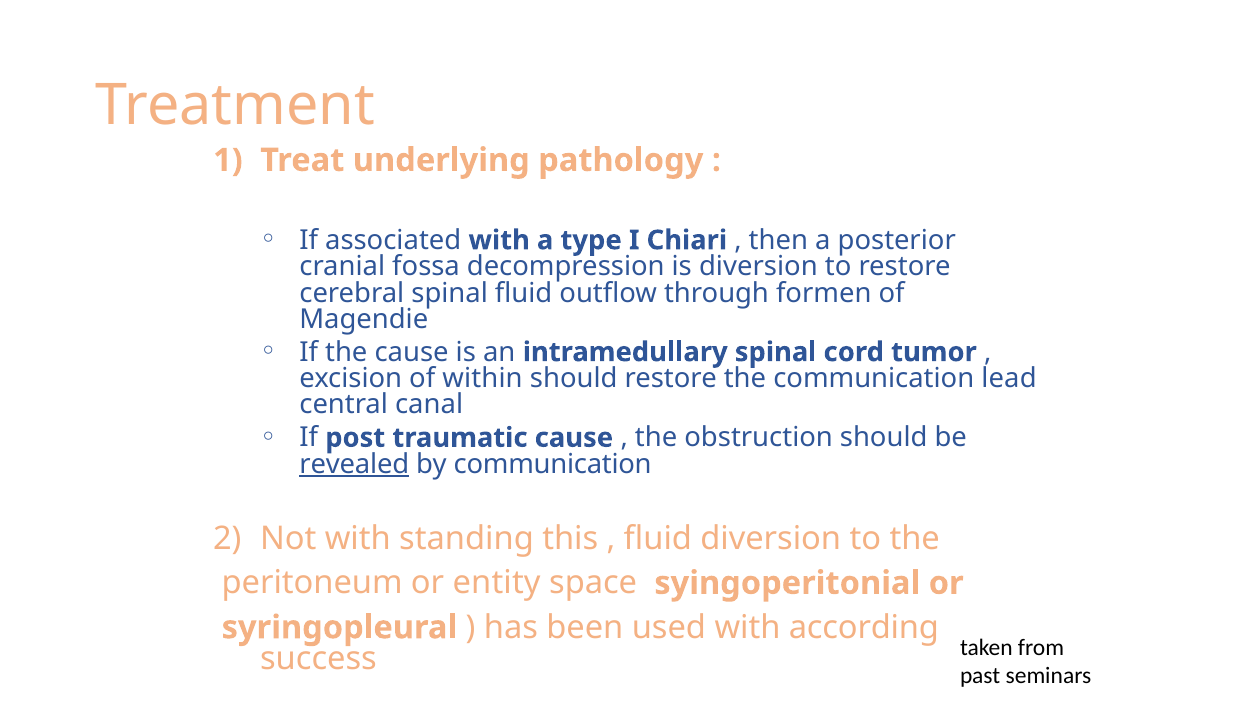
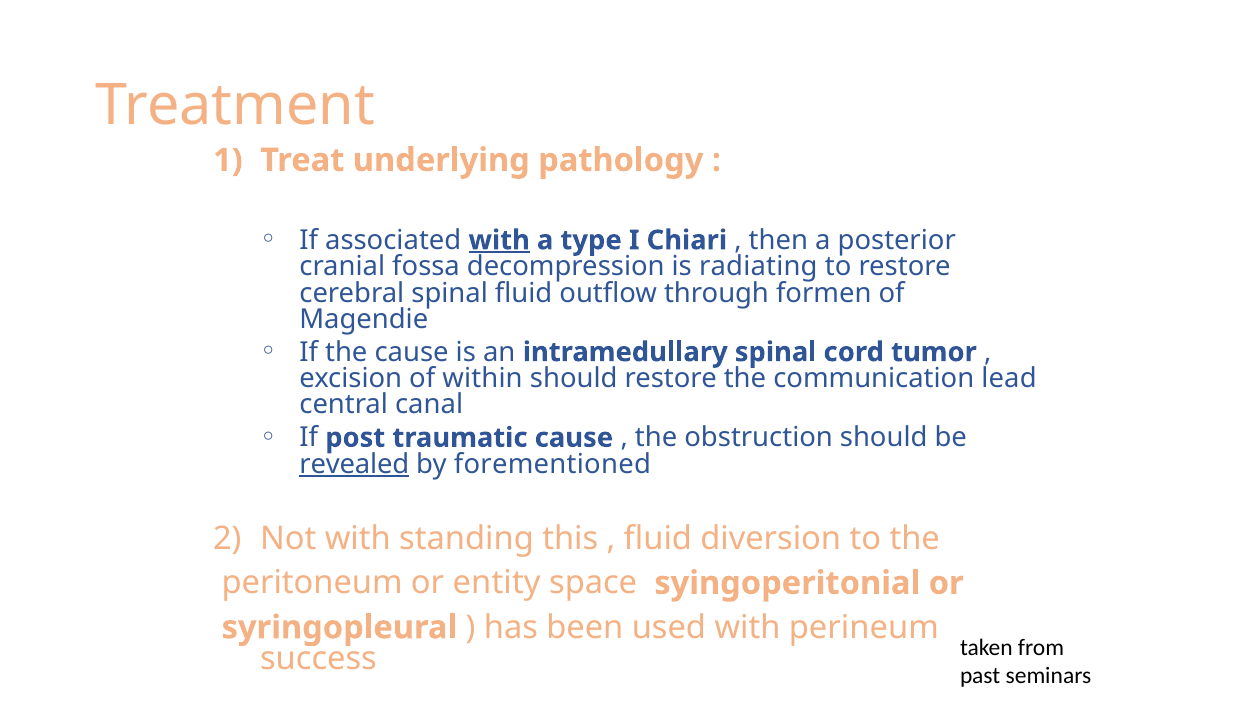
with at (499, 240) underline: none -> present
is diversion: diversion -> radiating
by communication: communication -> forementioned
according: according -> perineum
